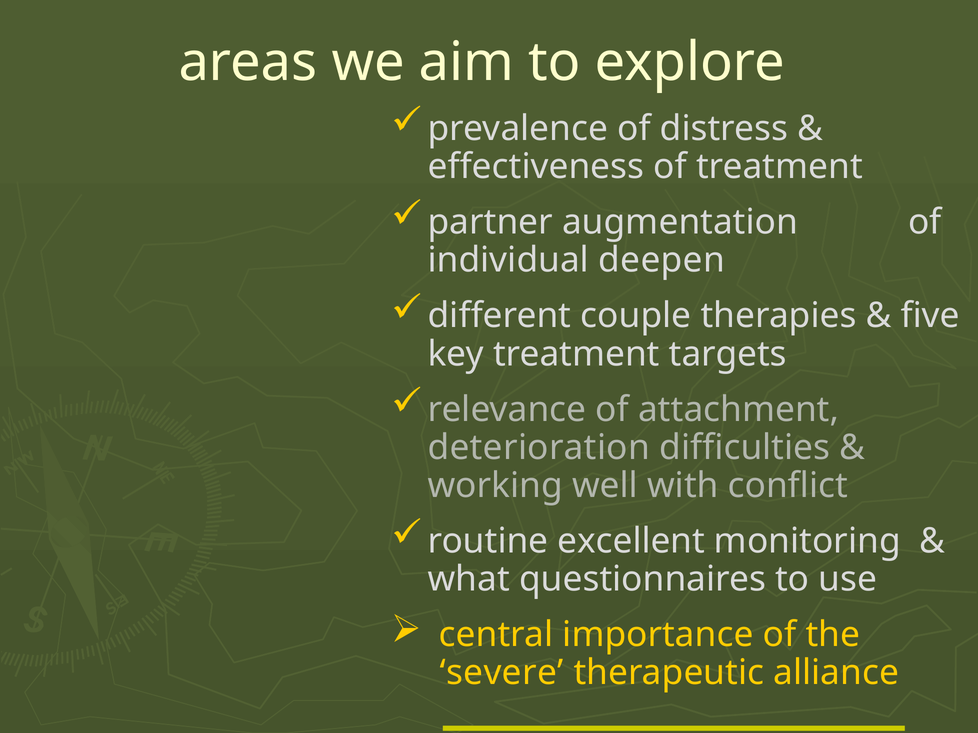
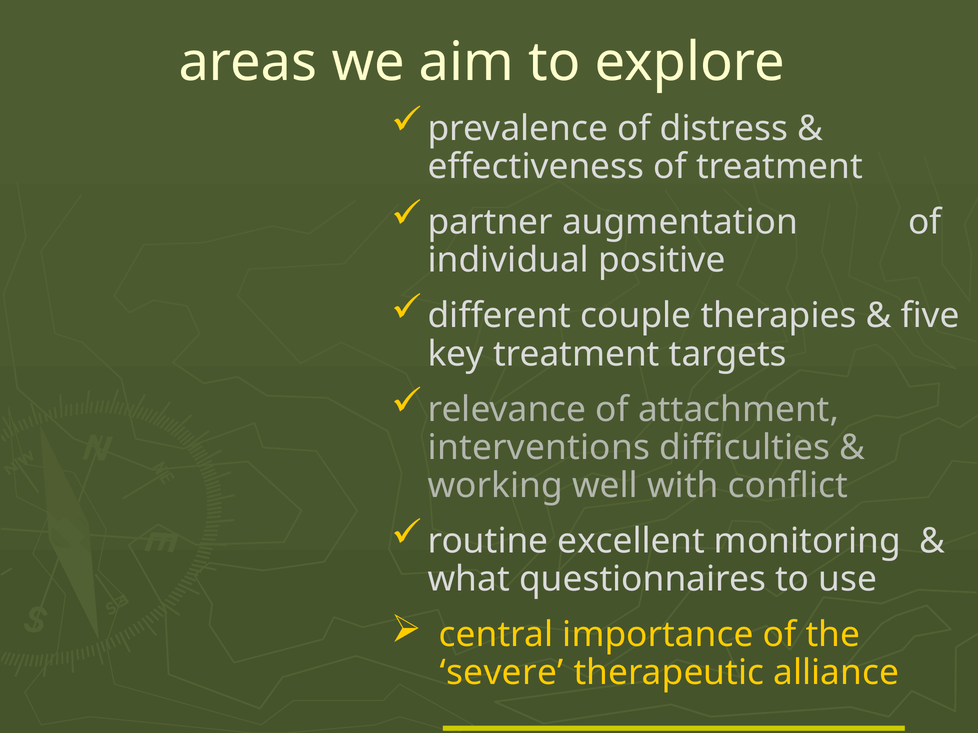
deepen: deepen -> positive
deterioration: deterioration -> interventions
